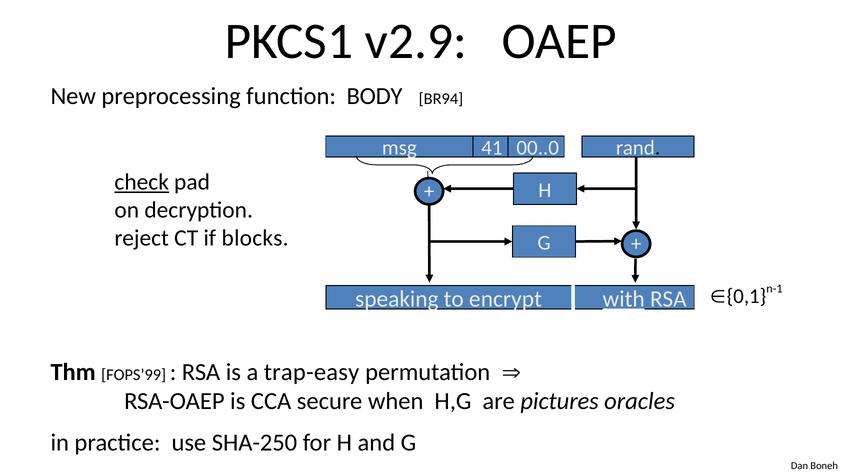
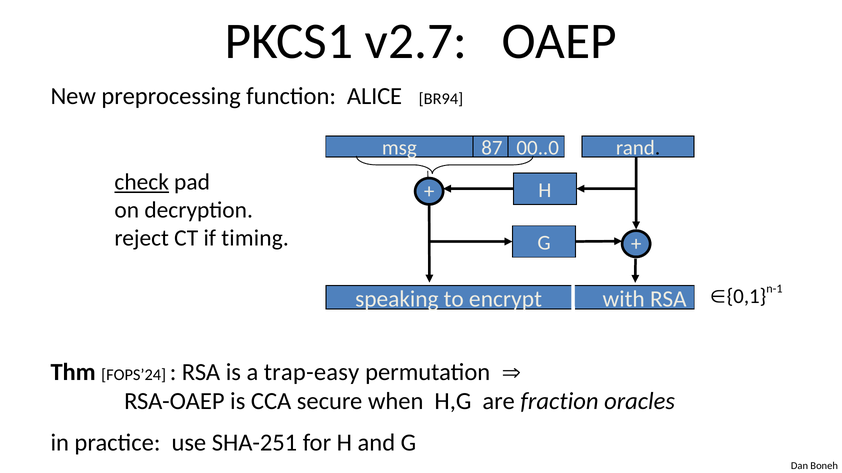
v2.9: v2.9 -> v2.7
BODY: BODY -> ALICE
41: 41 -> 87
blocks: blocks -> timing
with underline: present -> none
FOPS’99: FOPS’99 -> FOPS’24
pictures: pictures -> fraction
SHA-250: SHA-250 -> SHA-251
